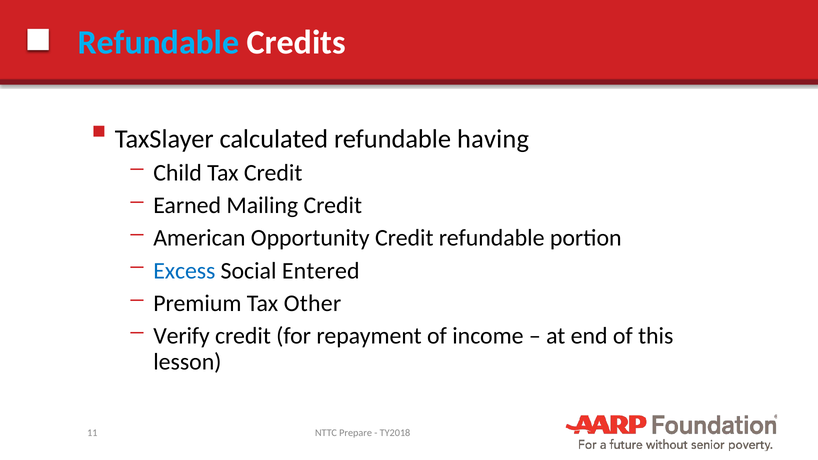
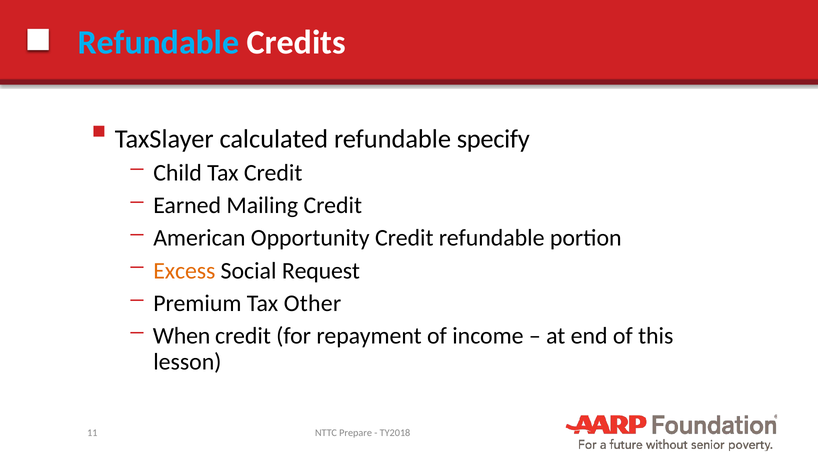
having: having -> specify
Excess colour: blue -> orange
Entered: Entered -> Request
Verify: Verify -> When
